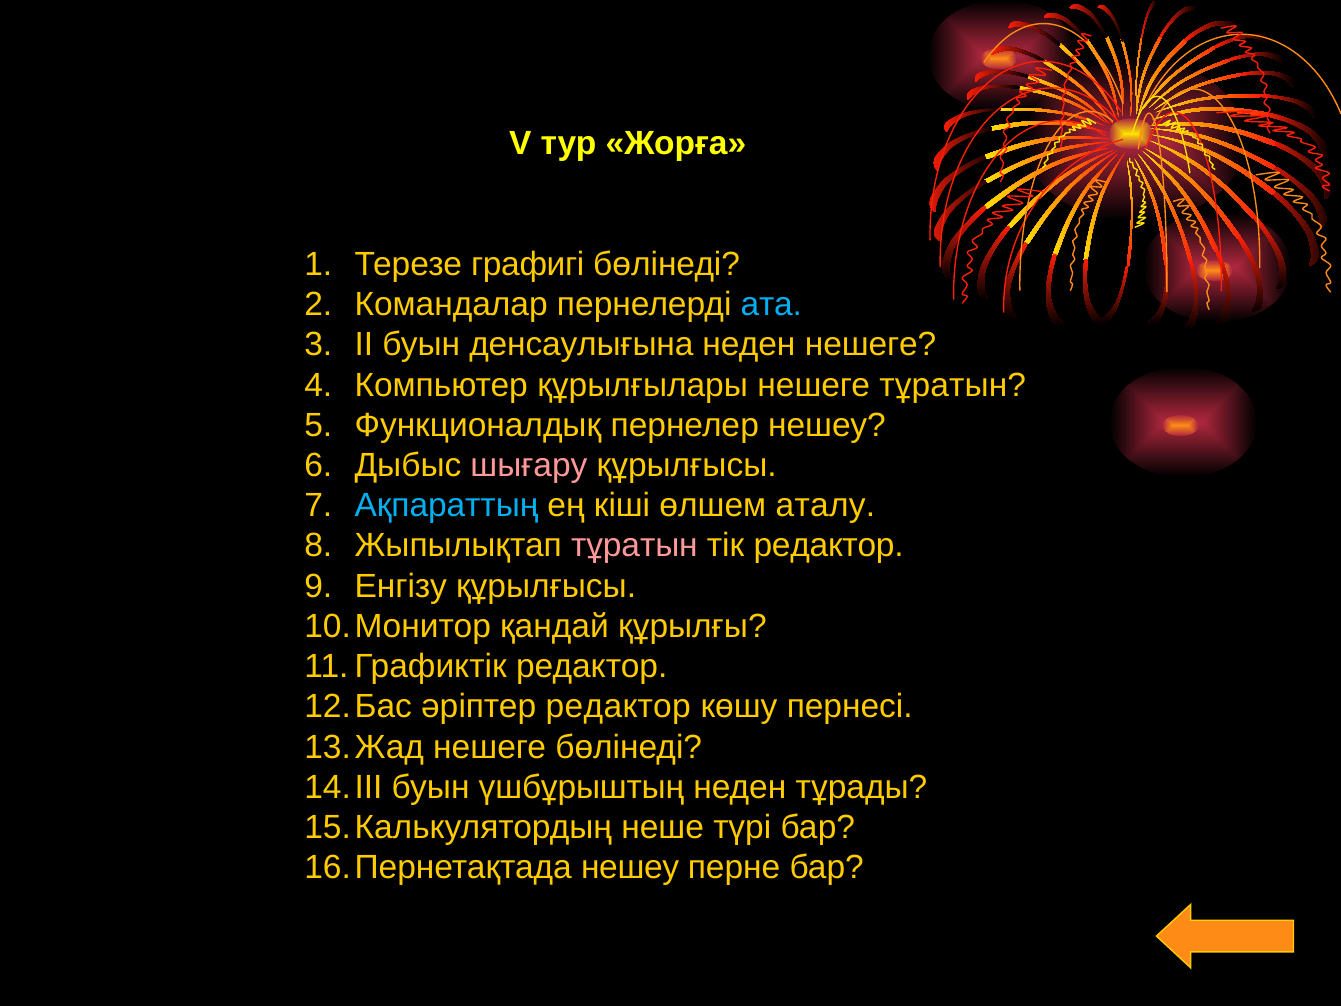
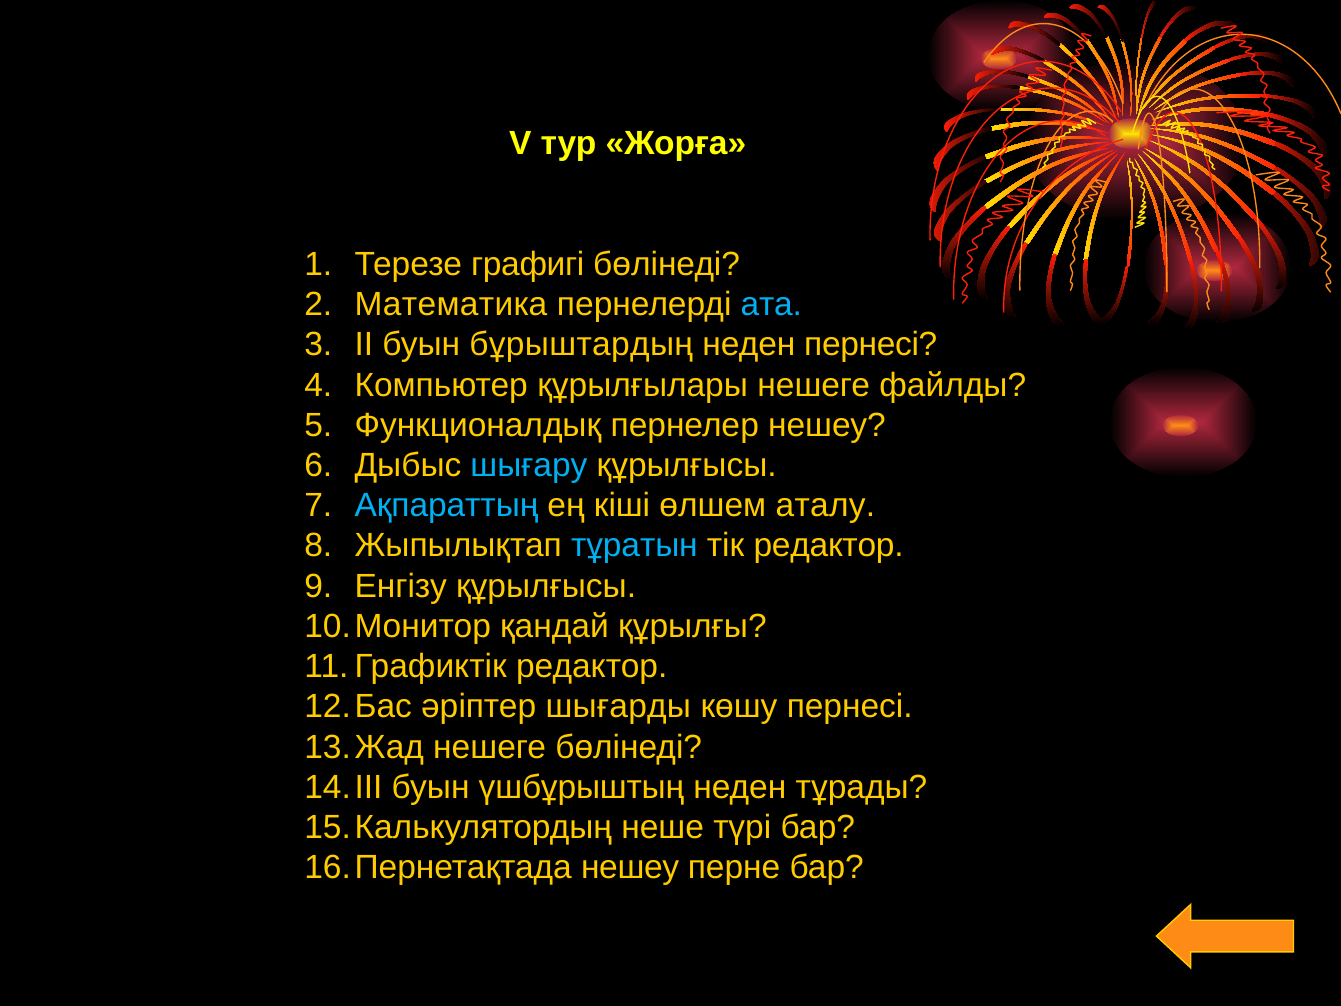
Командалар: Командалар -> Математика
денсаулығына: денсаулығына -> бұрыштардың
неден нешеге: нешеге -> пернесі
нешеге тұратын: тұратын -> файлды
шығару colour: pink -> light blue
тұратын at (634, 546) colour: pink -> light blue
әріптер редактор: редактор -> шығарды
